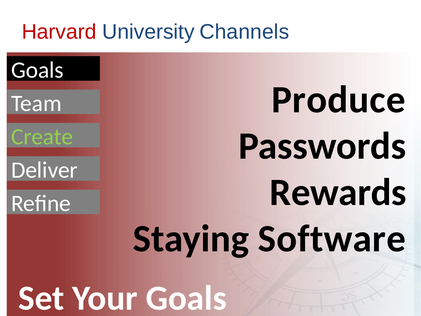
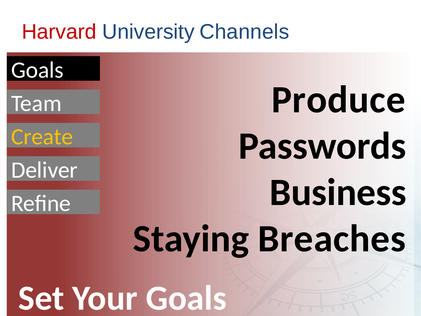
Create colour: light green -> yellow
Rewards: Rewards -> Business
Software: Software -> Breaches
